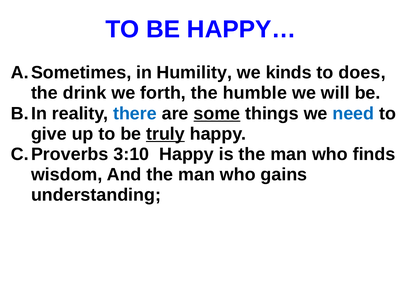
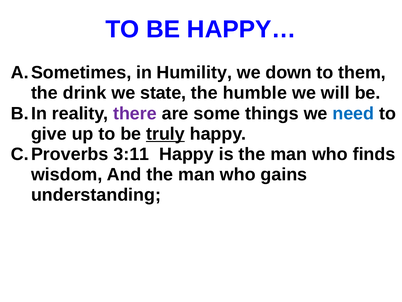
kinds: kinds -> down
does: does -> them
forth: forth -> state
there colour: blue -> purple
some underline: present -> none
3:10: 3:10 -> 3:11
